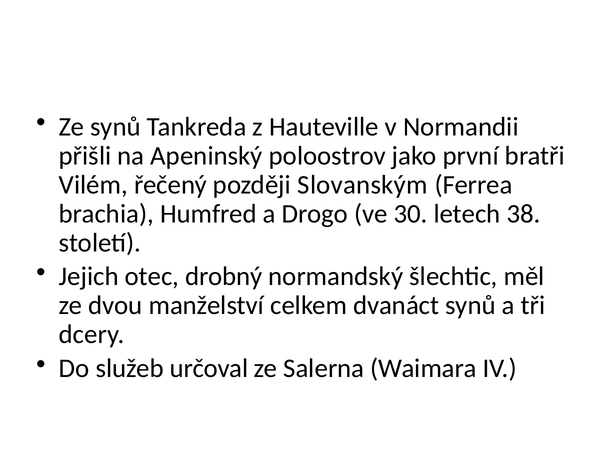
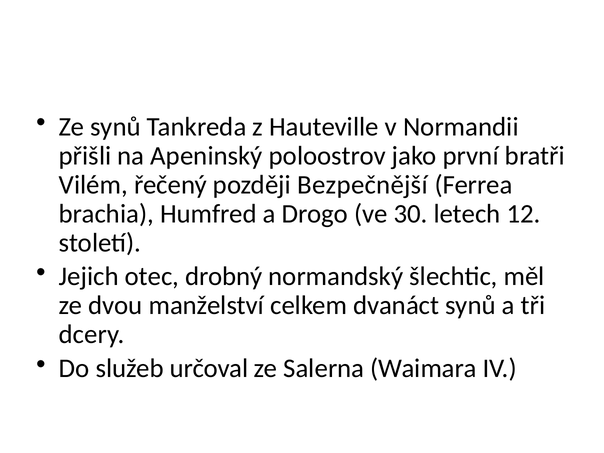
Slovanským: Slovanským -> Bezpečnější
38: 38 -> 12
